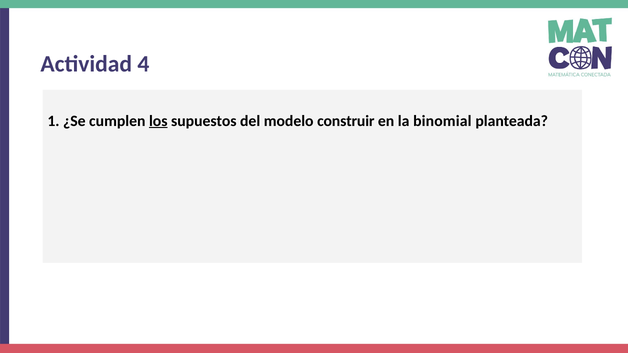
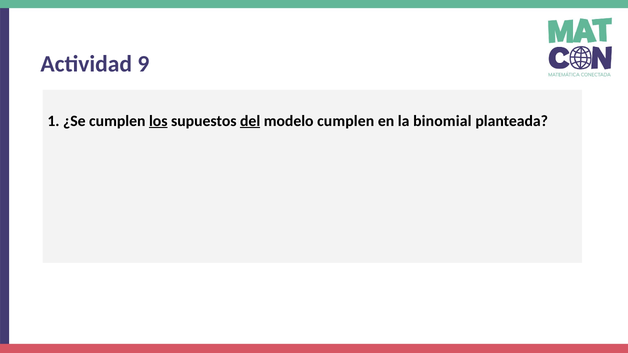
4: 4 -> 9
del underline: none -> present
modelo construir: construir -> cumplen
